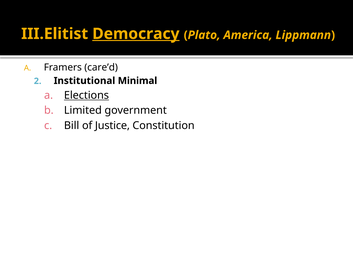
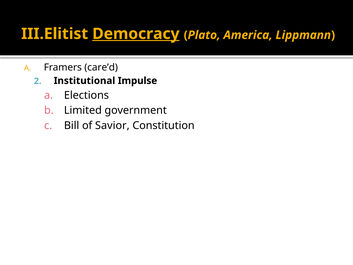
Minimal: Minimal -> Impulse
Elections underline: present -> none
Justice: Justice -> Savior
